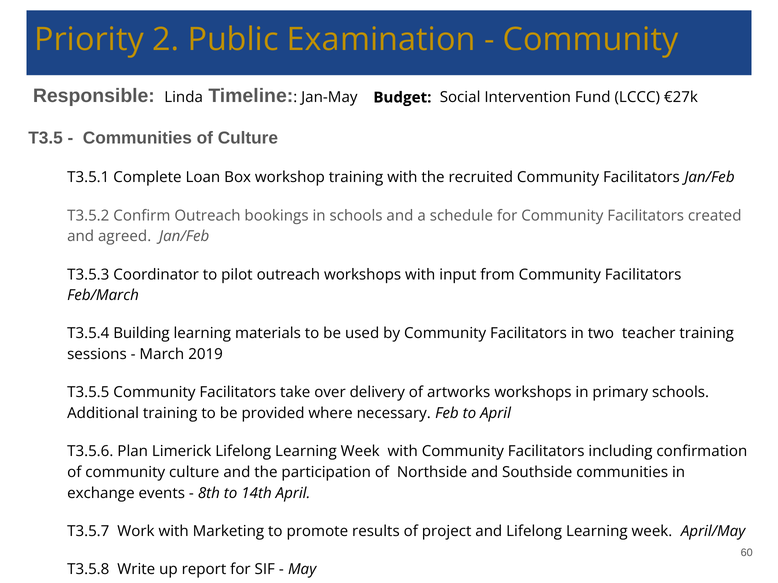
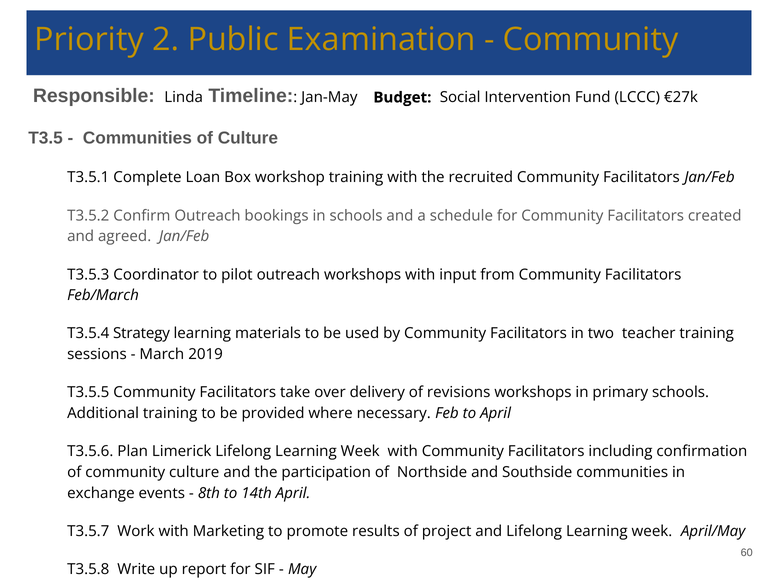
Building: Building -> Strategy
artworks: artworks -> revisions
